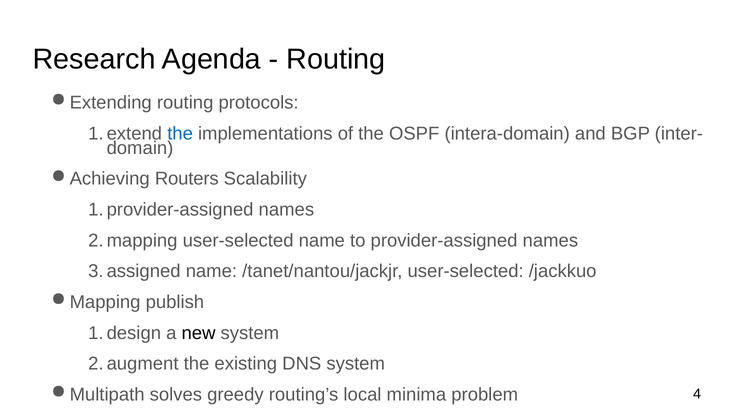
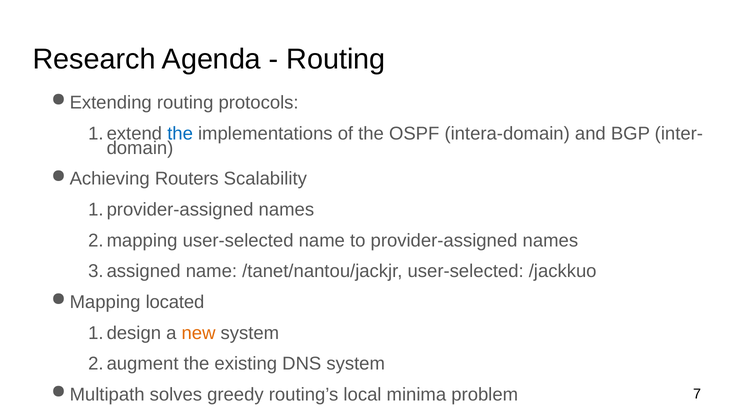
publish: publish -> located
new colour: black -> orange
4: 4 -> 7
